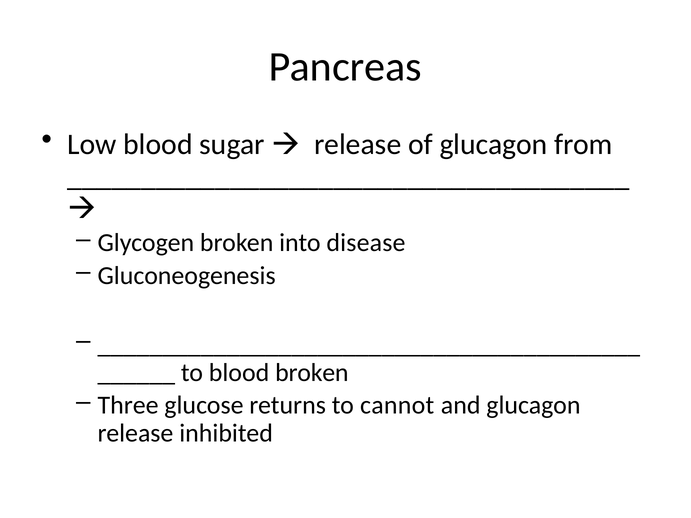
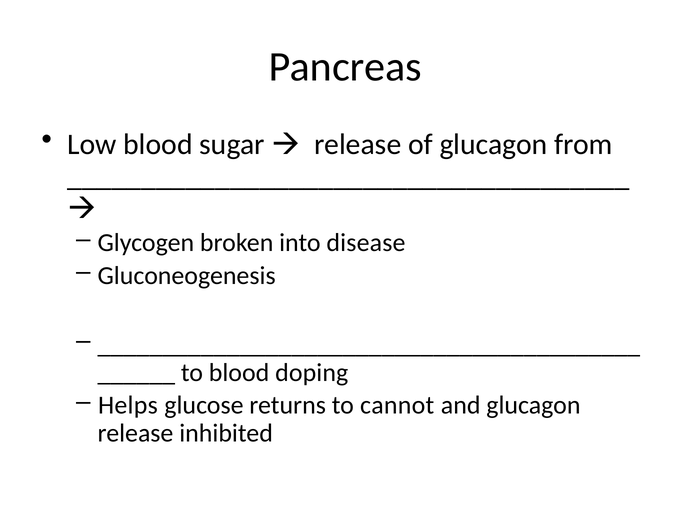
blood broken: broken -> doping
Three: Three -> Helps
